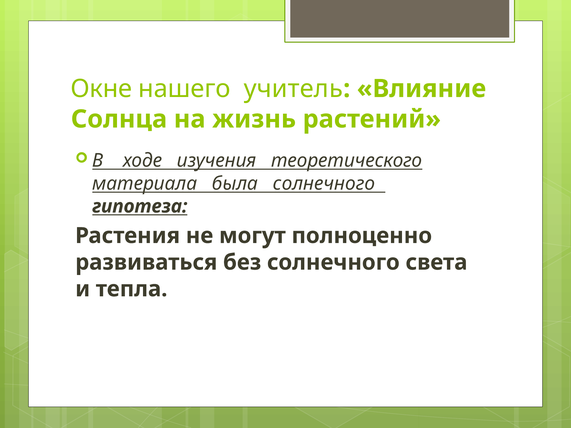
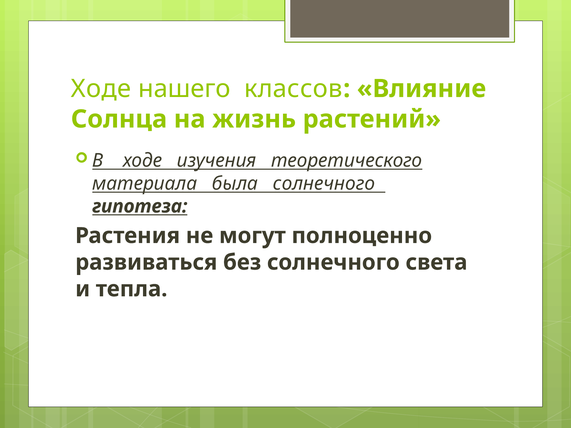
Окне at (101, 89): Окне -> Ходе
учитель: учитель -> классов
